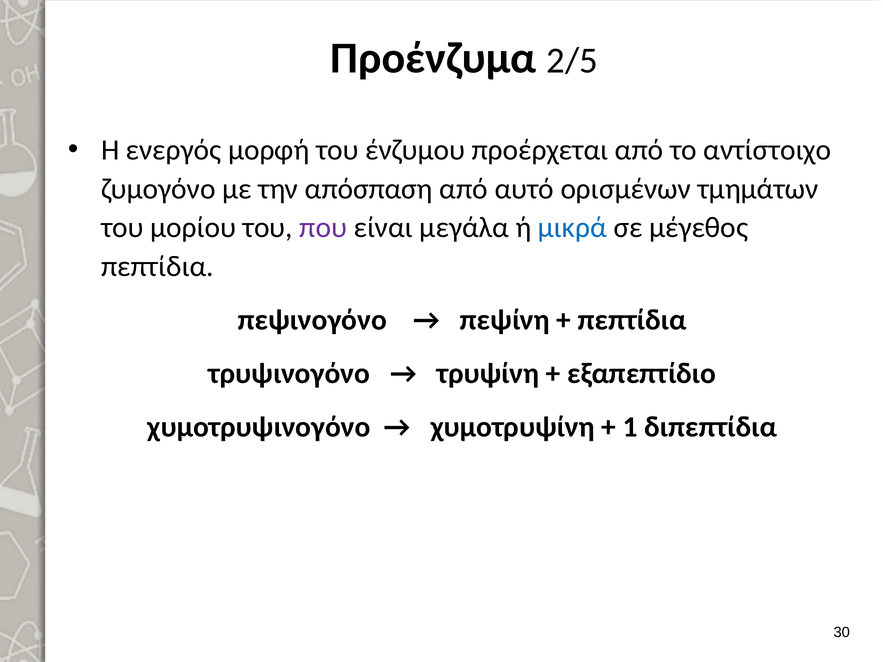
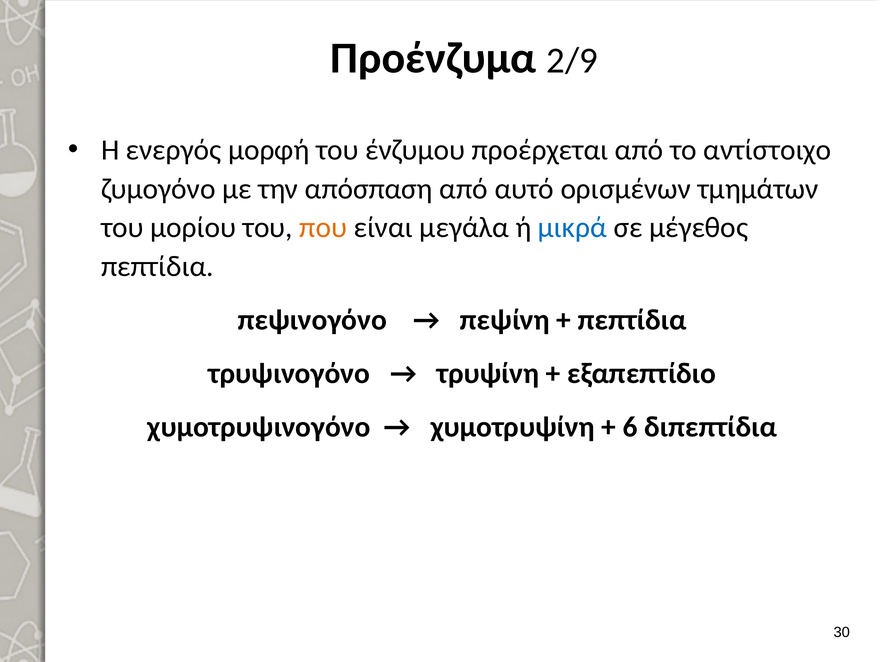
2/5: 2/5 -> 2/9
που colour: purple -> orange
1: 1 -> 6
